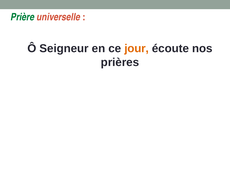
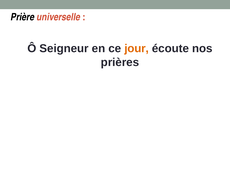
Prière colour: green -> black
